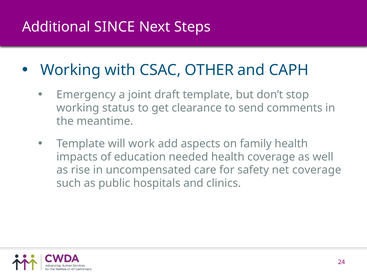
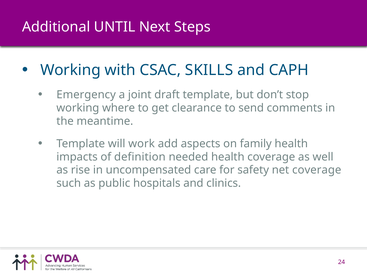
SINCE: SINCE -> UNTIL
OTHER: OTHER -> SKILLS
status: status -> where
education: education -> definition
